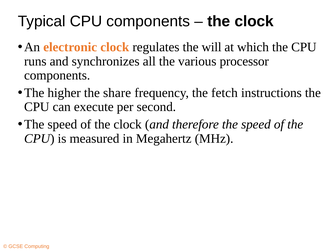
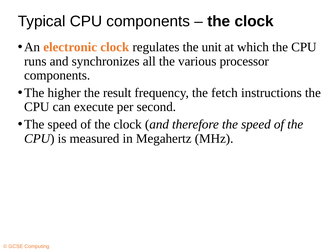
will: will -> unit
share: share -> result
